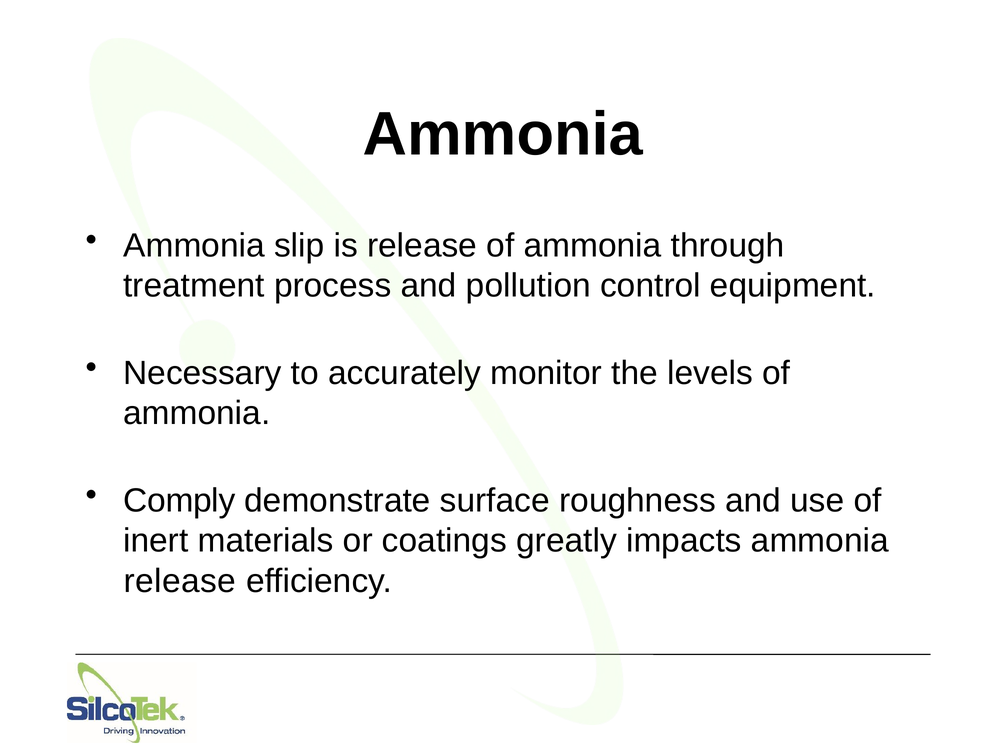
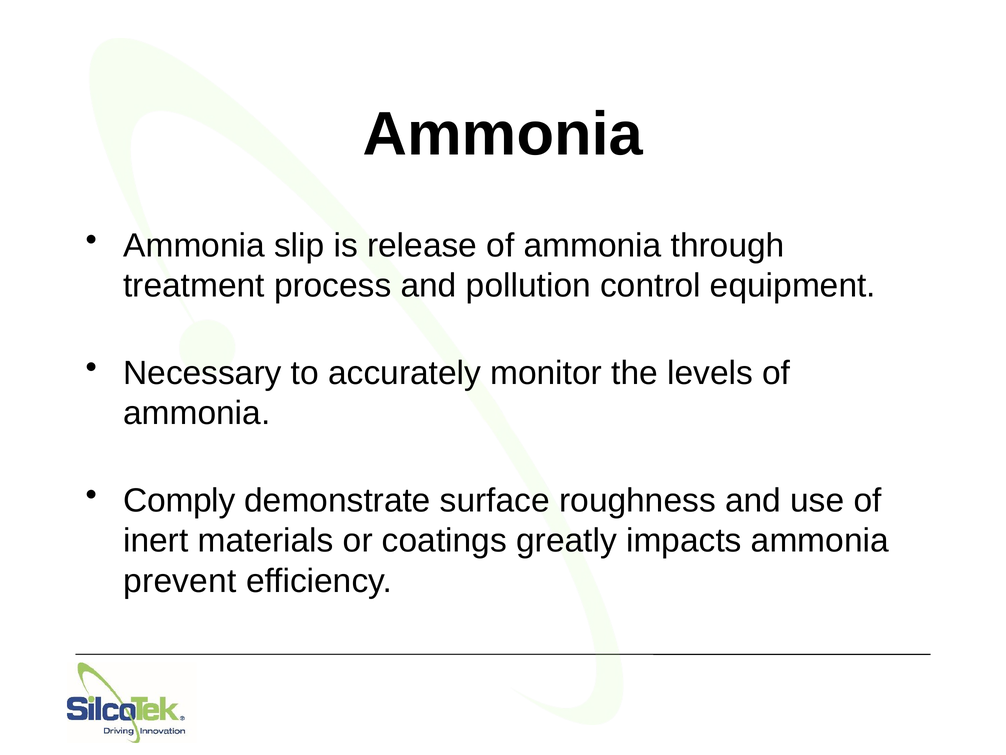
release at (180, 581): release -> prevent
